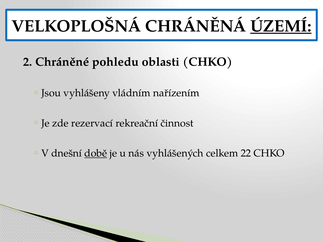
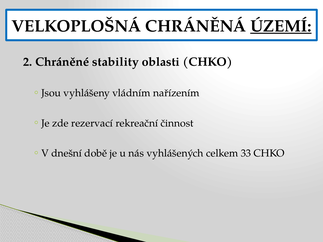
pohledu: pohledu -> stability
době underline: present -> none
22: 22 -> 33
